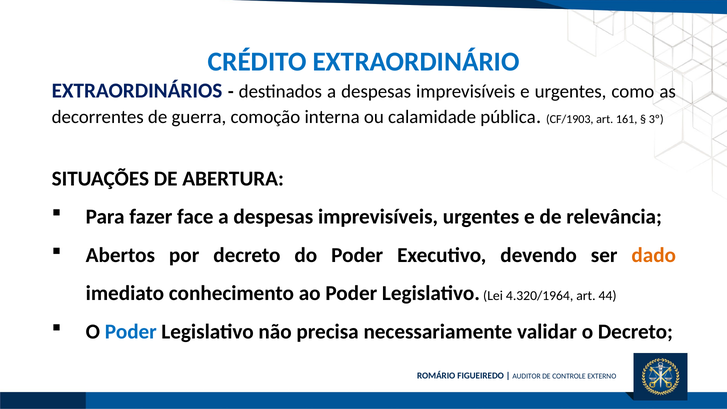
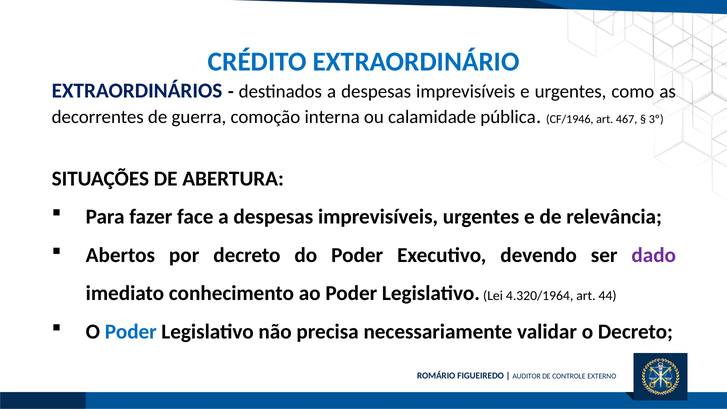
CF/1903: CF/1903 -> CF/1946
161: 161 -> 467
dado colour: orange -> purple
